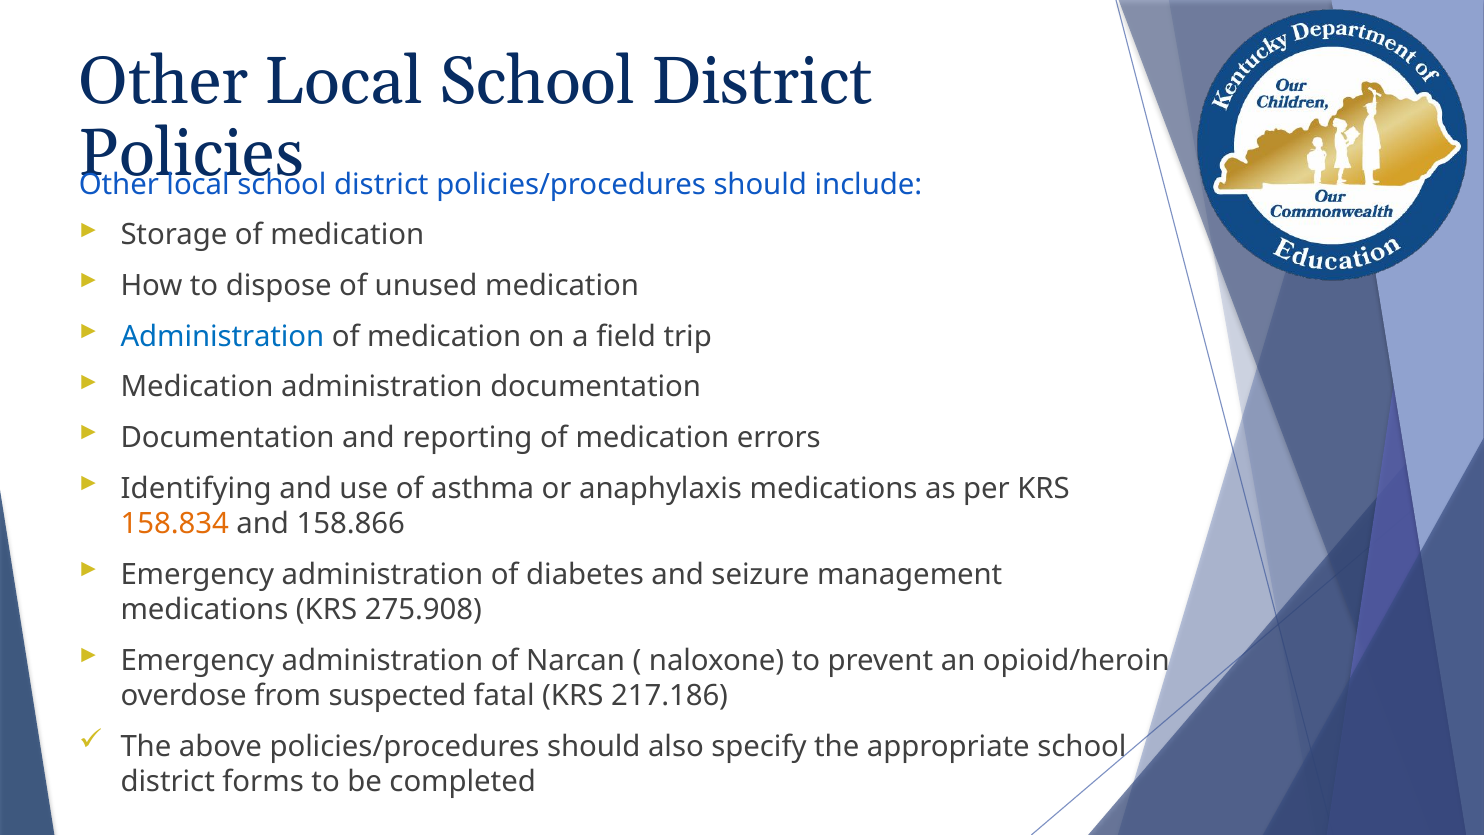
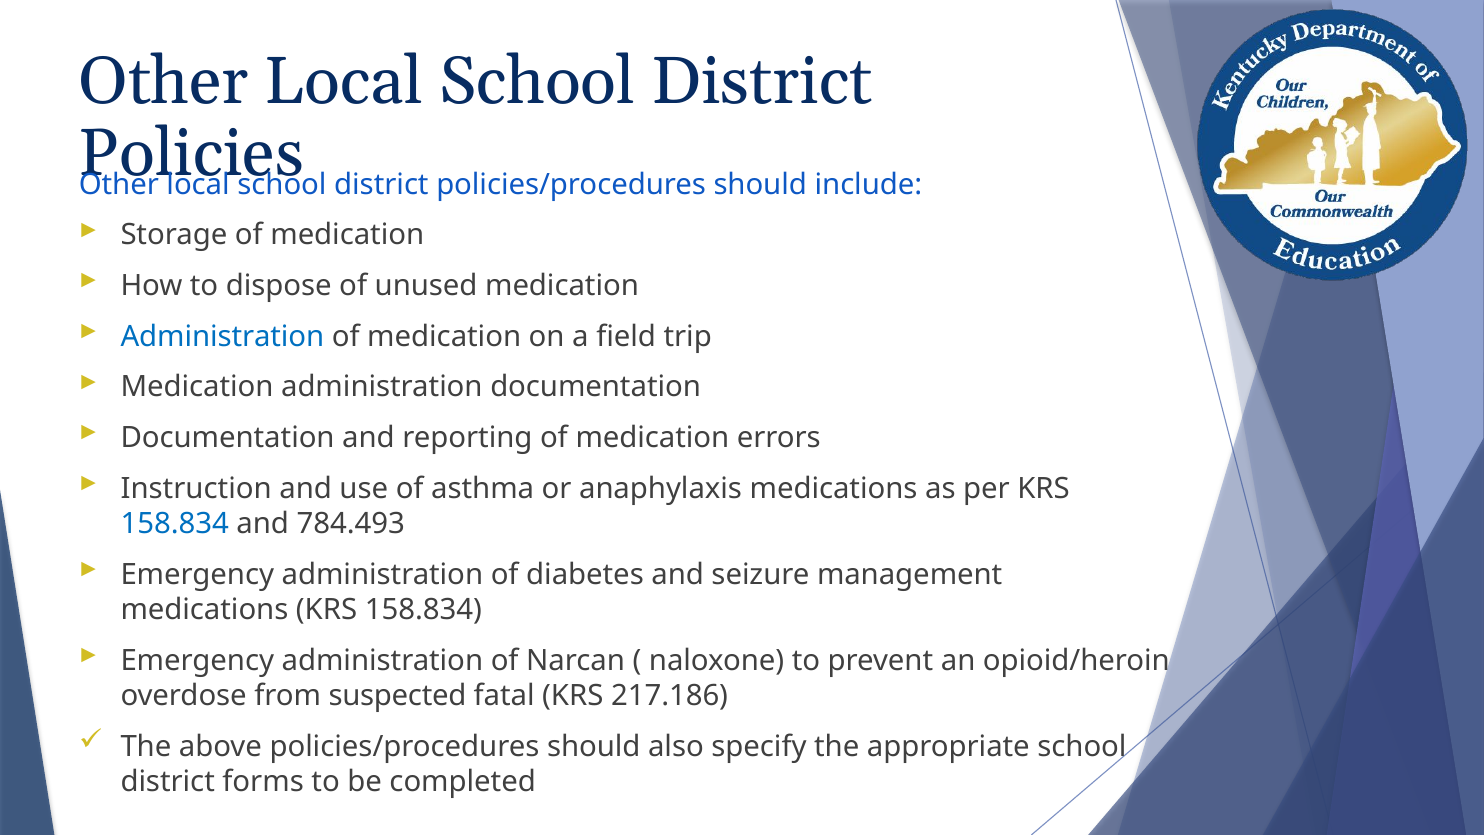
Identifying: Identifying -> Instruction
158.834 at (175, 524) colour: orange -> blue
158.866: 158.866 -> 784.493
medications KRS 275.908: 275.908 -> 158.834
